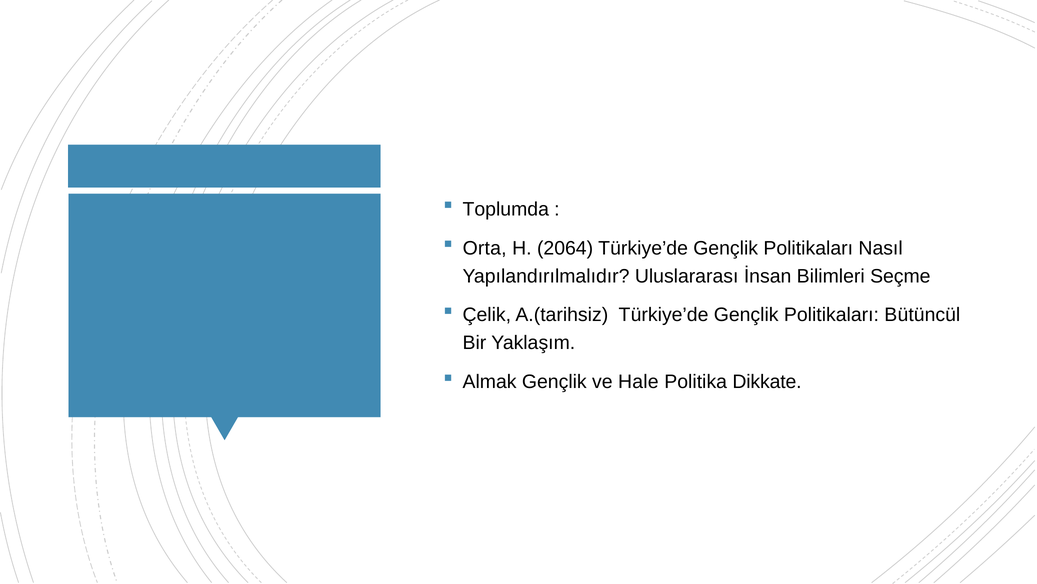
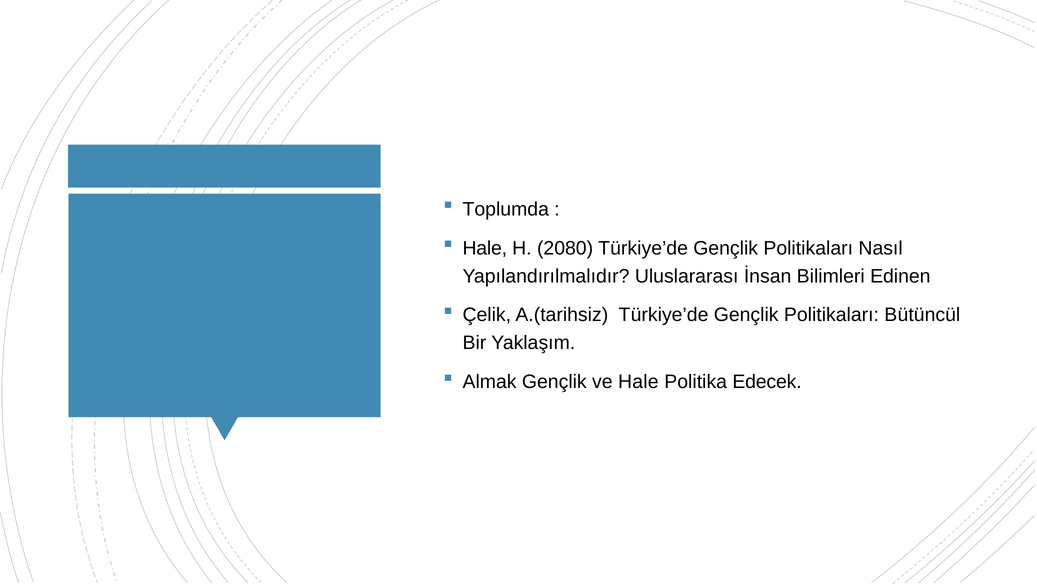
Orta at (485, 248): Orta -> Hale
2064: 2064 -> 2080
Seçme: Seçme -> Edinen
Dikkate: Dikkate -> Edecek
